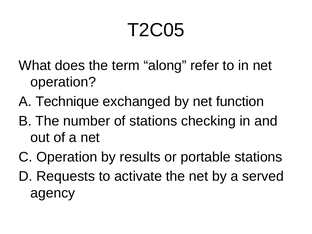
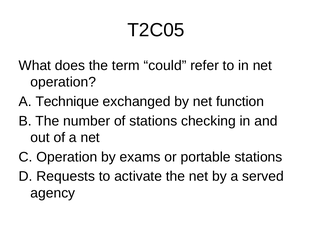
along: along -> could
results: results -> exams
